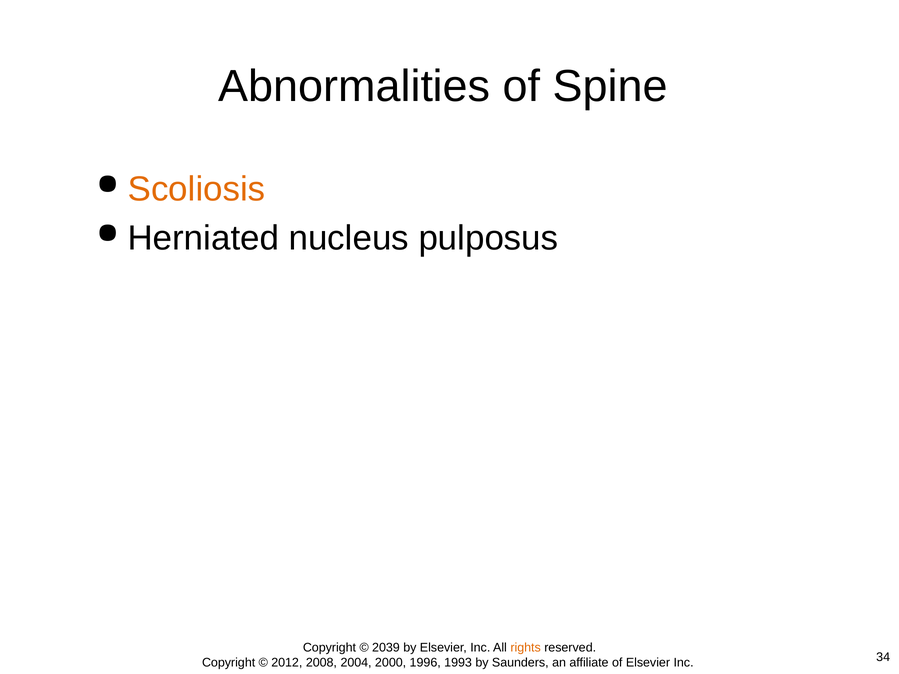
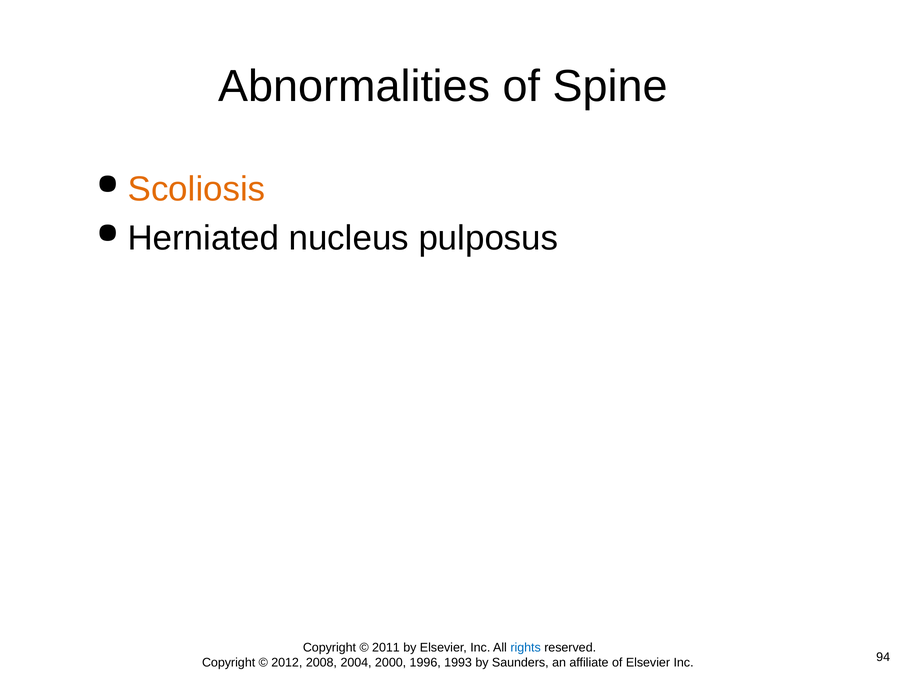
2039: 2039 -> 2011
rights colour: orange -> blue
34: 34 -> 94
